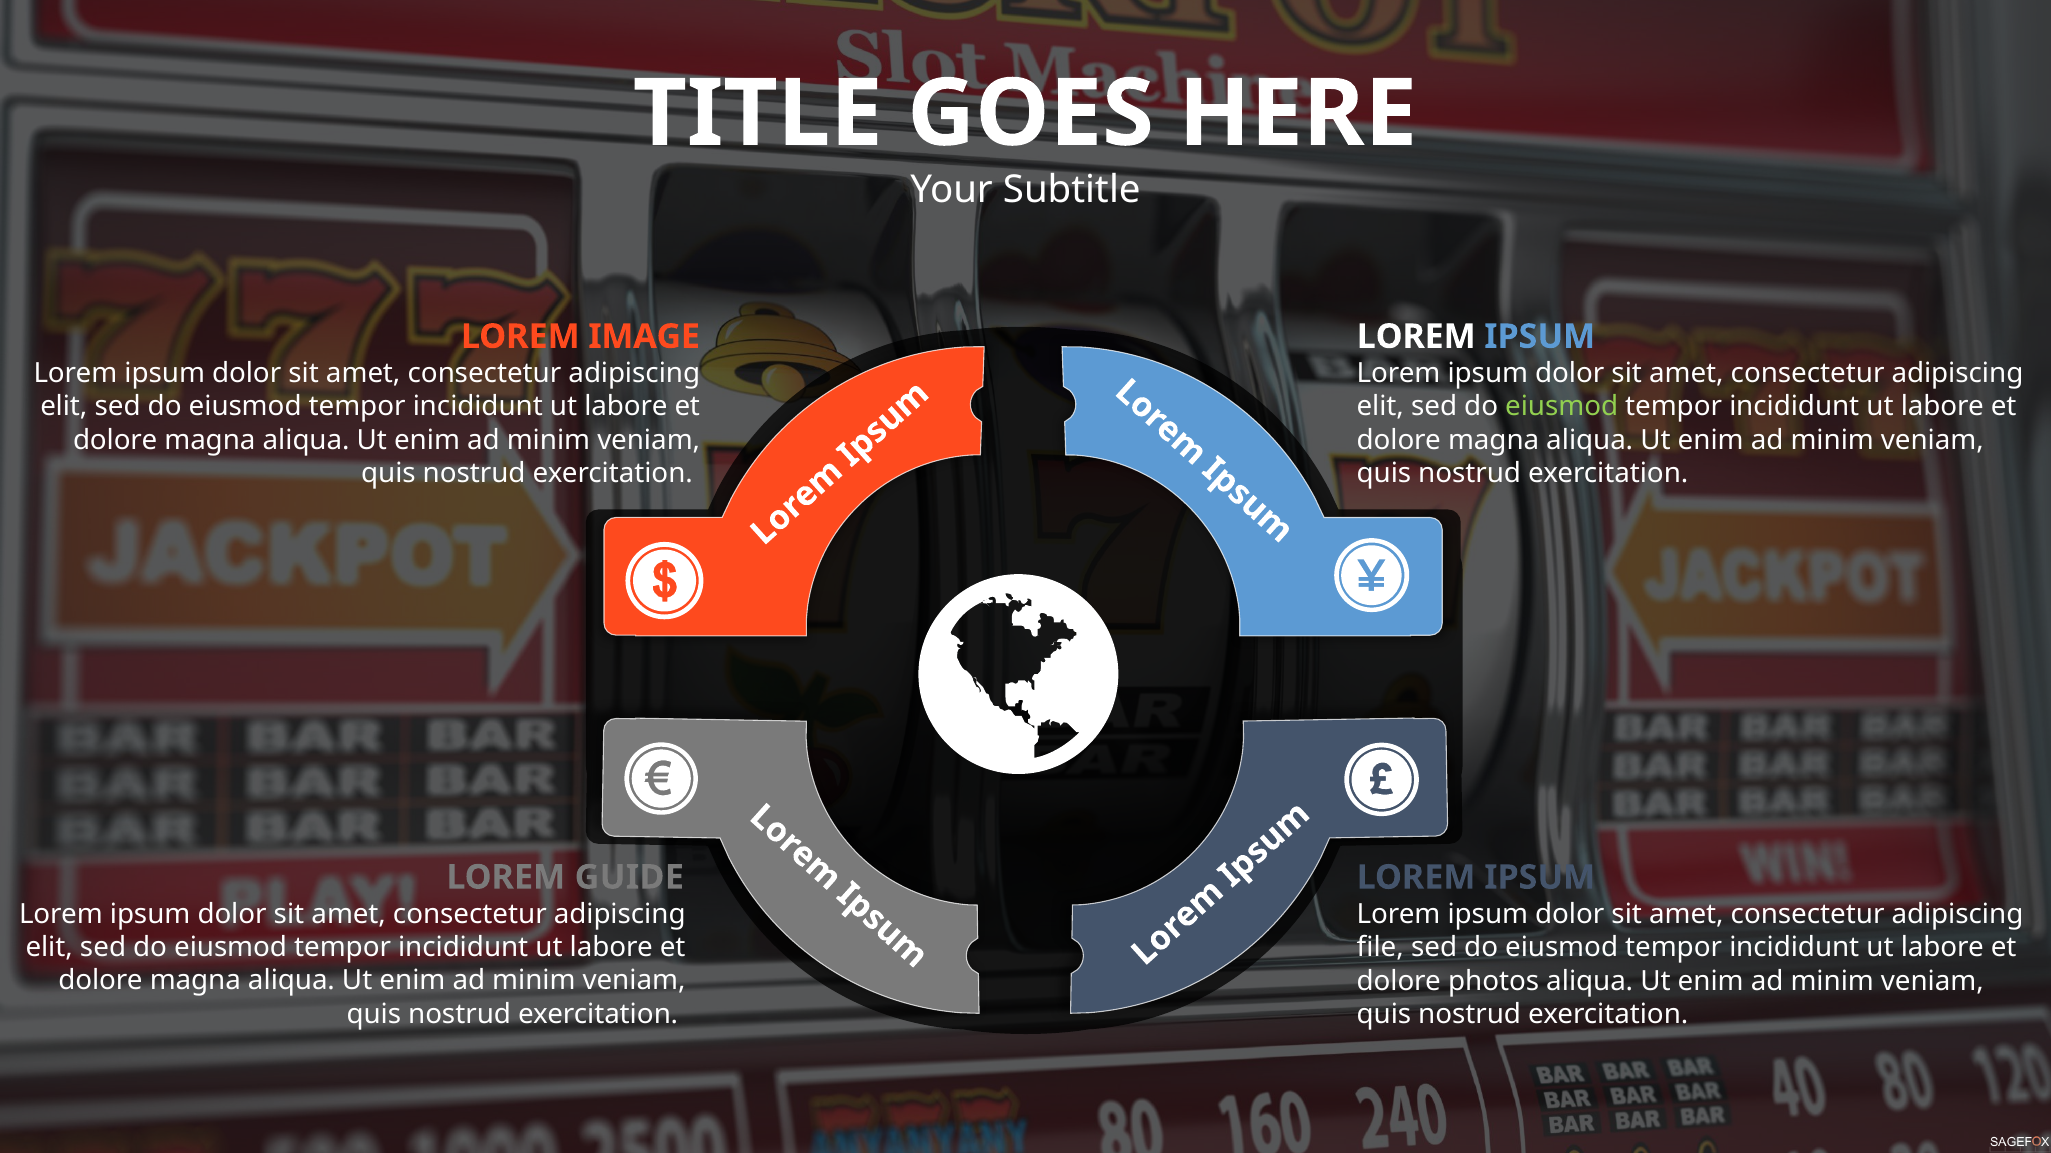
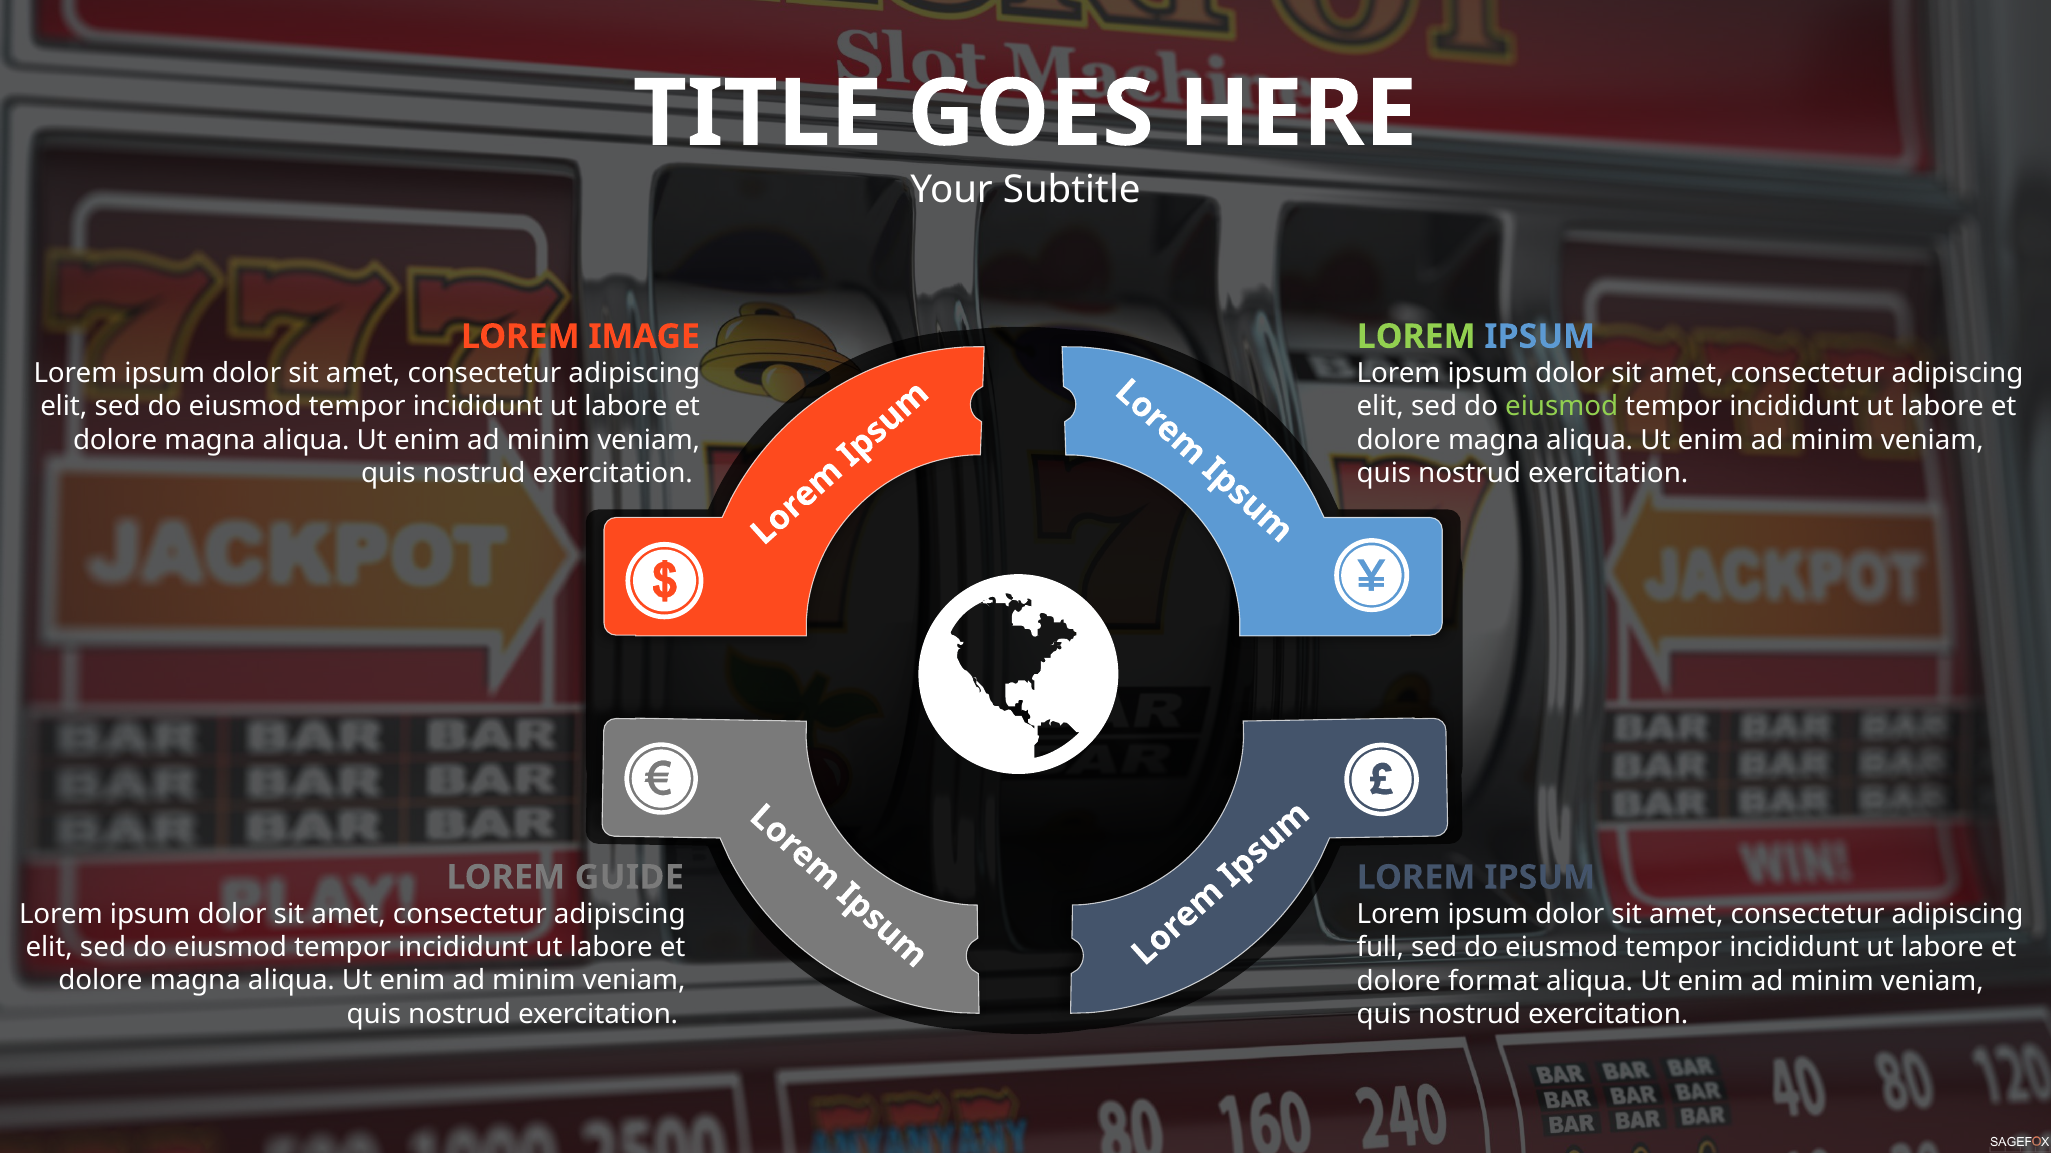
LOREM at (1416, 337) colour: white -> light green
file: file -> full
photos: photos -> format
